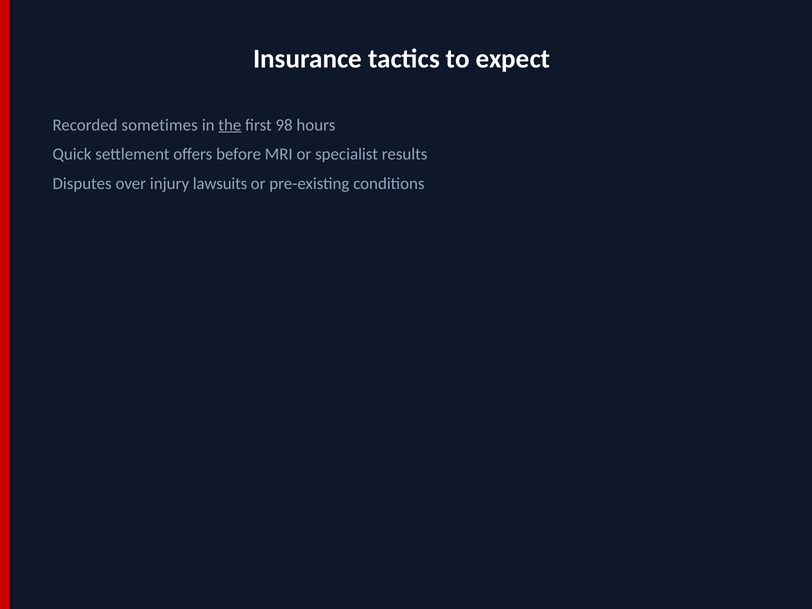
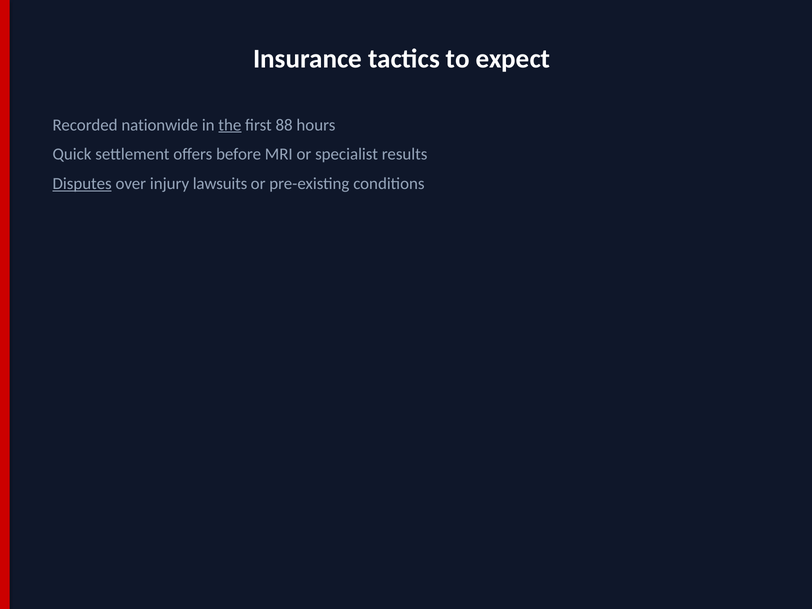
sometimes: sometimes -> nationwide
98: 98 -> 88
Disputes underline: none -> present
